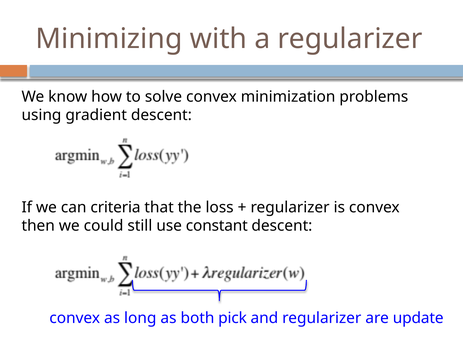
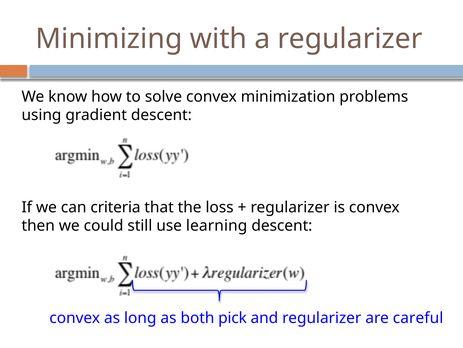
constant: constant -> learning
update: update -> careful
